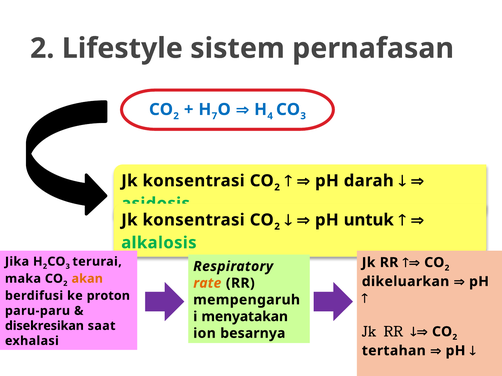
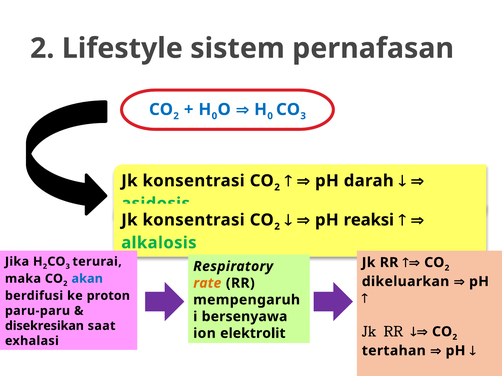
7 at (214, 116): 7 -> 0
4 at (270, 116): 4 -> 0
untuk: untuk -> reaksi
akan colour: orange -> blue
menyatakan: menyatakan -> bersenyawa
besarnya: besarnya -> elektrolit
